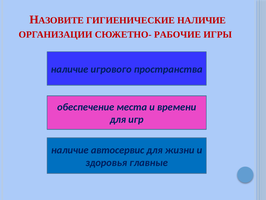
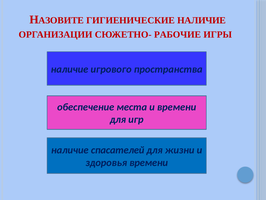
автосервис: автосервис -> спасателей
здоровья главные: главные -> времени
